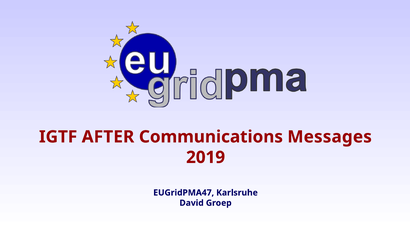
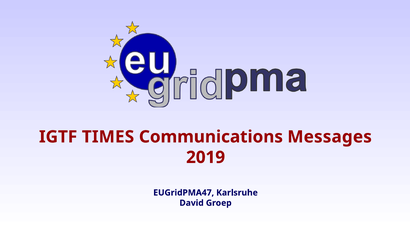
AFTER: AFTER -> TIMES
